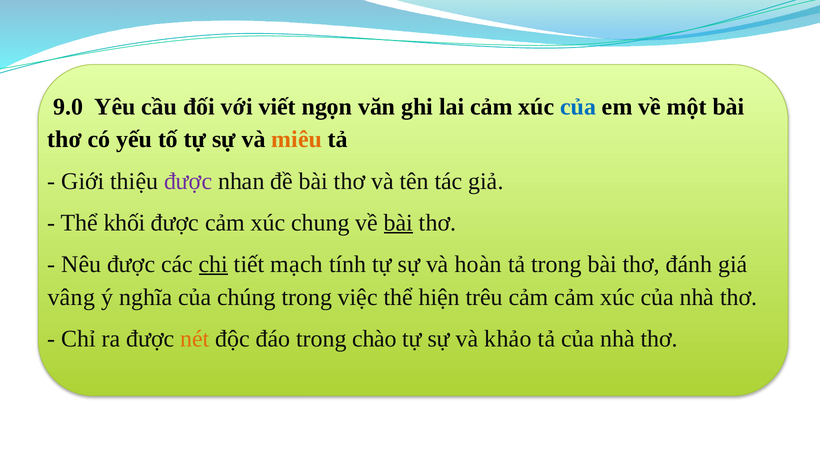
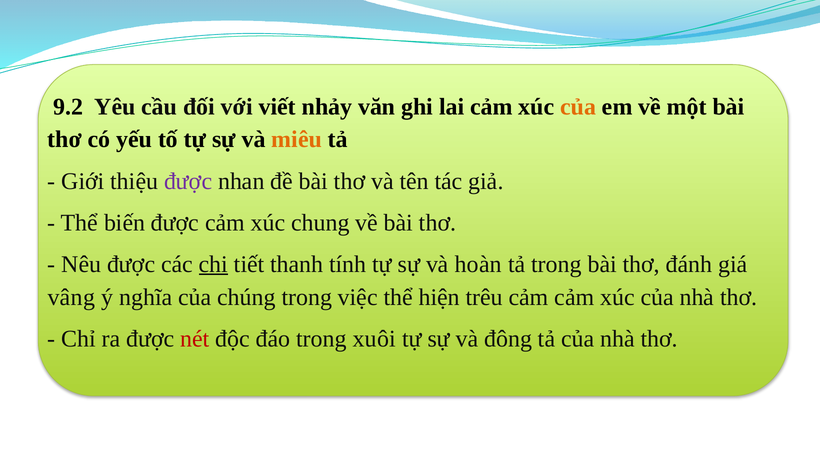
9.0: 9.0 -> 9.2
ngọn: ngọn -> nhảy
của at (578, 107) colour: blue -> orange
khối: khối -> biến
bài at (398, 223) underline: present -> none
mạch: mạch -> thanh
nét colour: orange -> red
chào: chào -> xuôi
khảo: khảo -> đông
